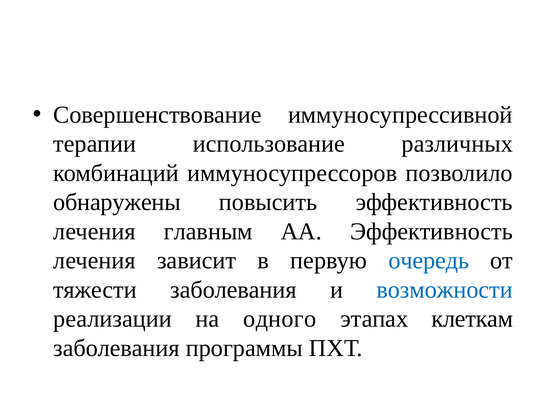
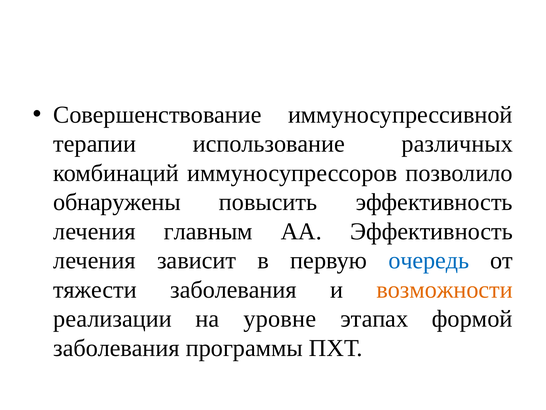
возможности colour: blue -> orange
одного: одного -> уровне
клеткам: клеткам -> формой
